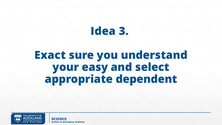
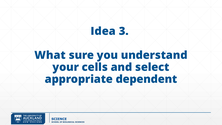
Exact: Exact -> What
easy: easy -> cells
